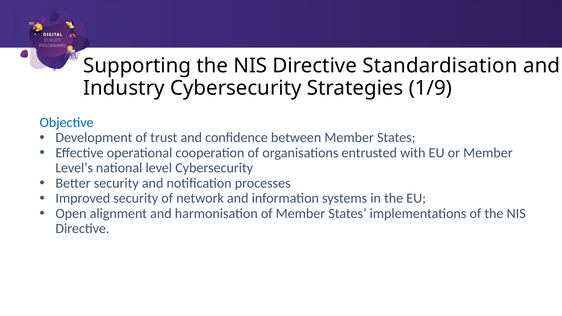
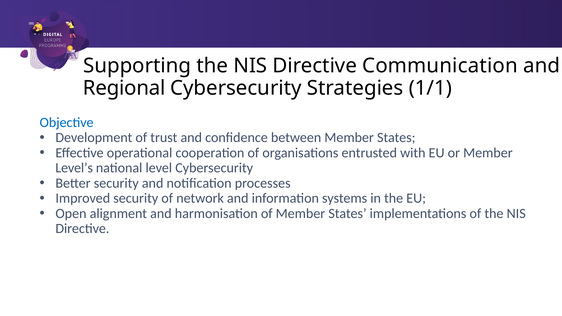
Standardisation: Standardisation -> Communication
Industry: Industry -> Regional
1/9: 1/9 -> 1/1
